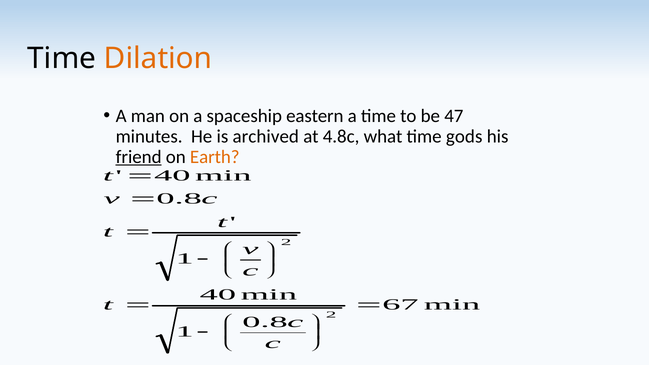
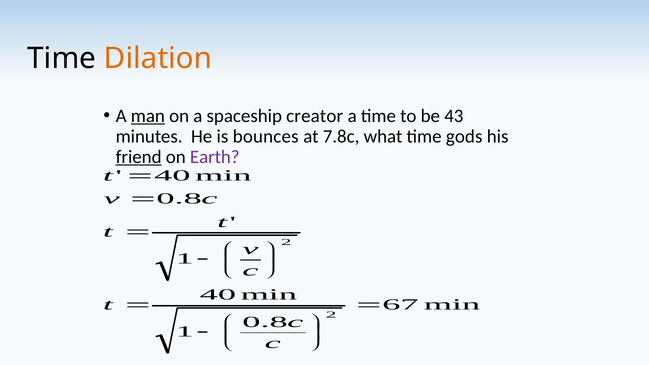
man underline: none -> present
eastern: eastern -> creator
47: 47 -> 43
archived: archived -> bounces
4.8c: 4.8c -> 7.8c
Earth colour: orange -> purple
